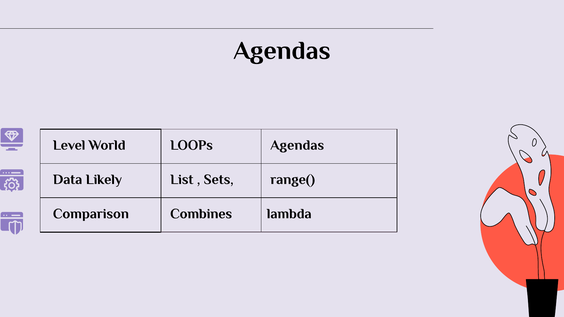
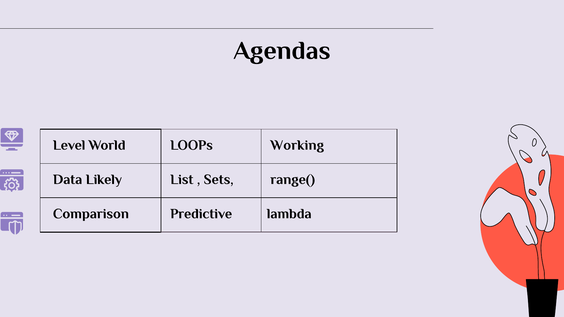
LOOPs Agendas: Agendas -> Working
Combines: Combines -> Predictive
